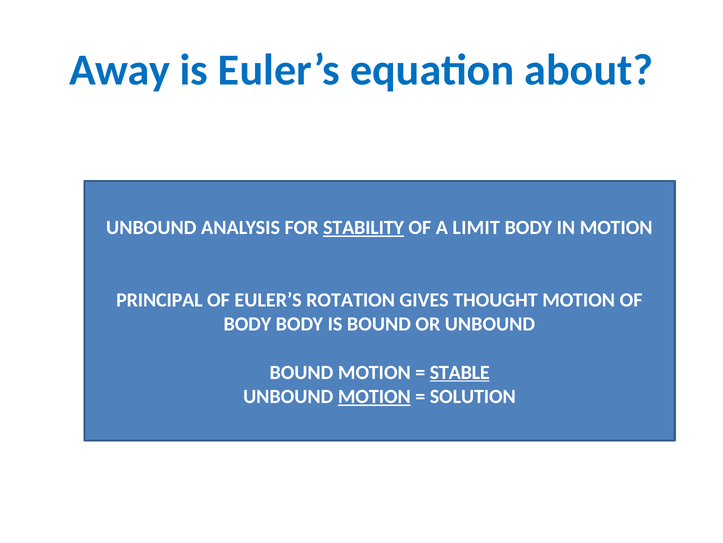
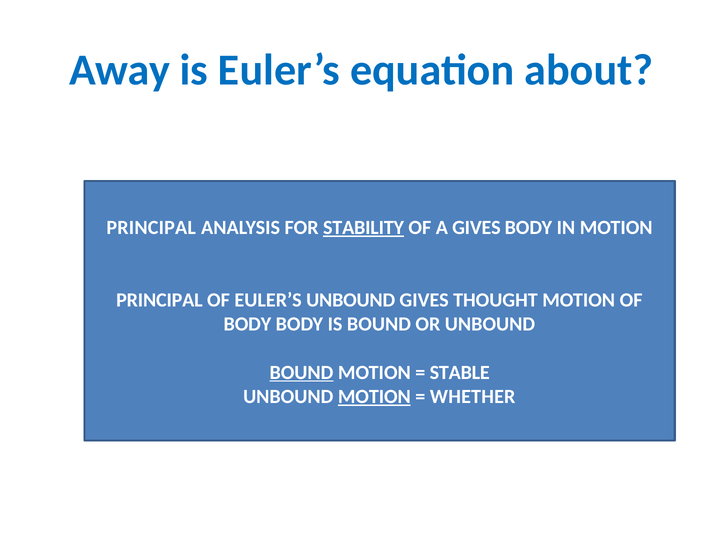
UNBOUND at (151, 227): UNBOUND -> PRINCIPAL
A LIMIT: LIMIT -> GIVES
EULER’S ROTATION: ROTATION -> UNBOUND
BOUND at (301, 372) underline: none -> present
STABLE underline: present -> none
SOLUTION: SOLUTION -> WHETHER
